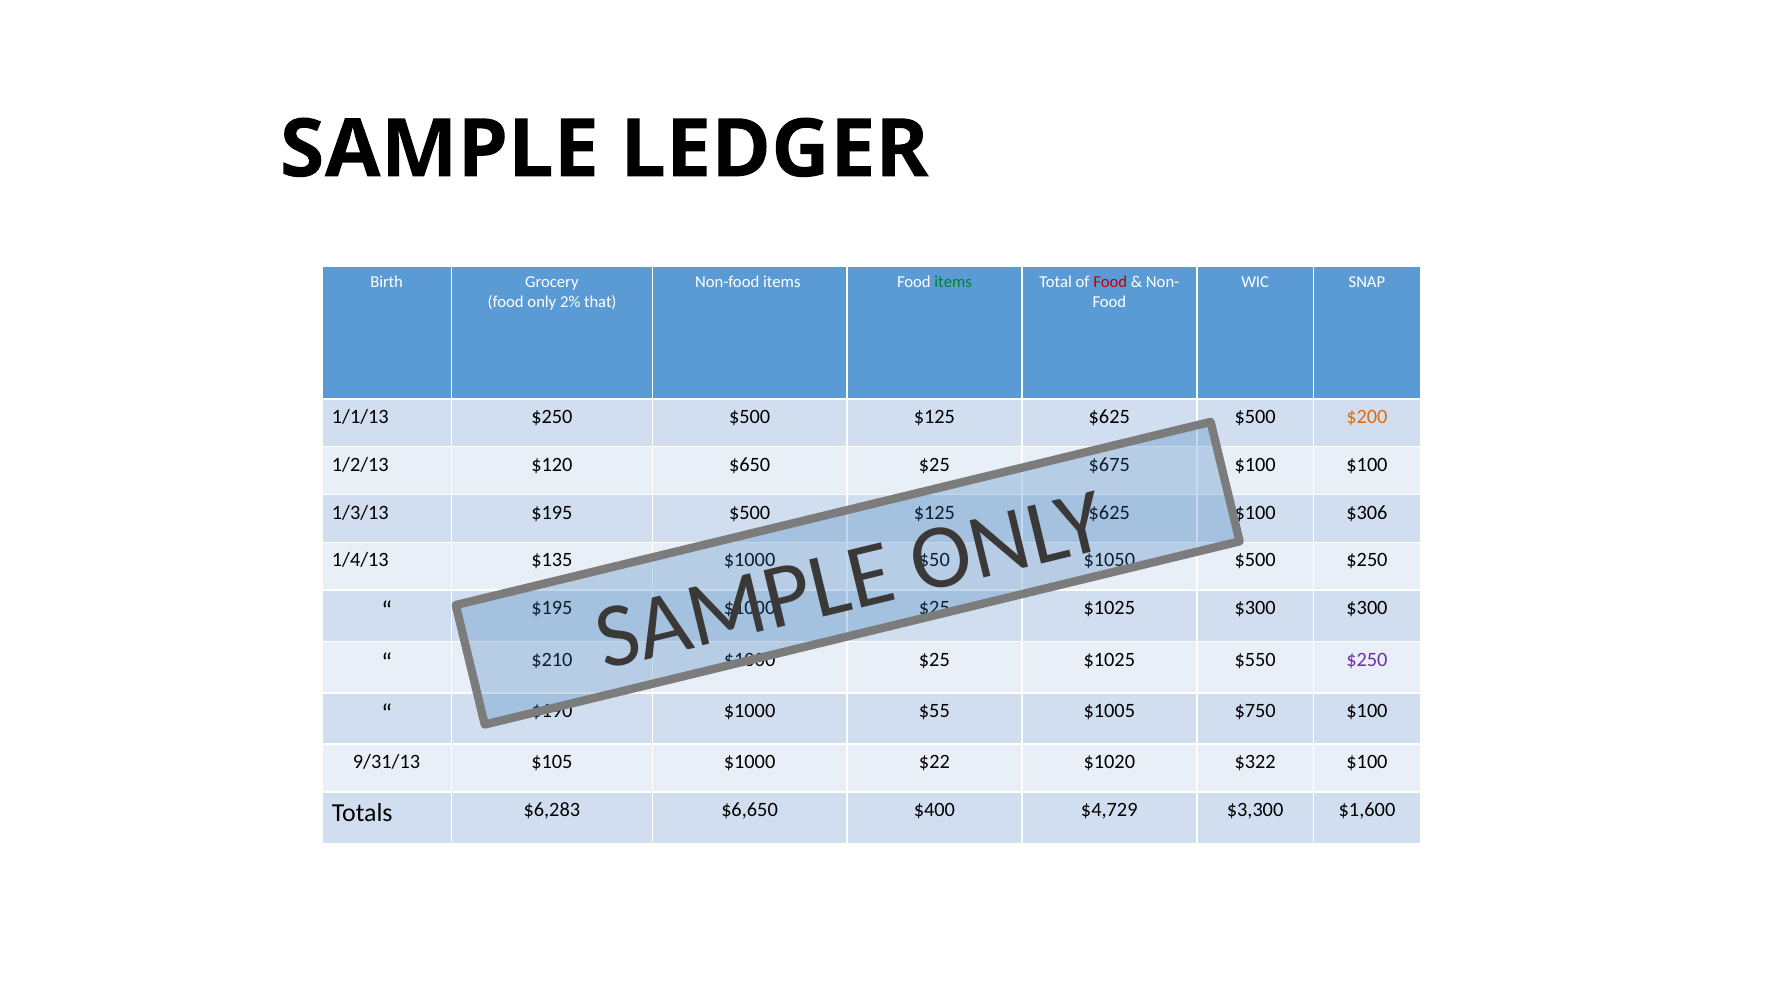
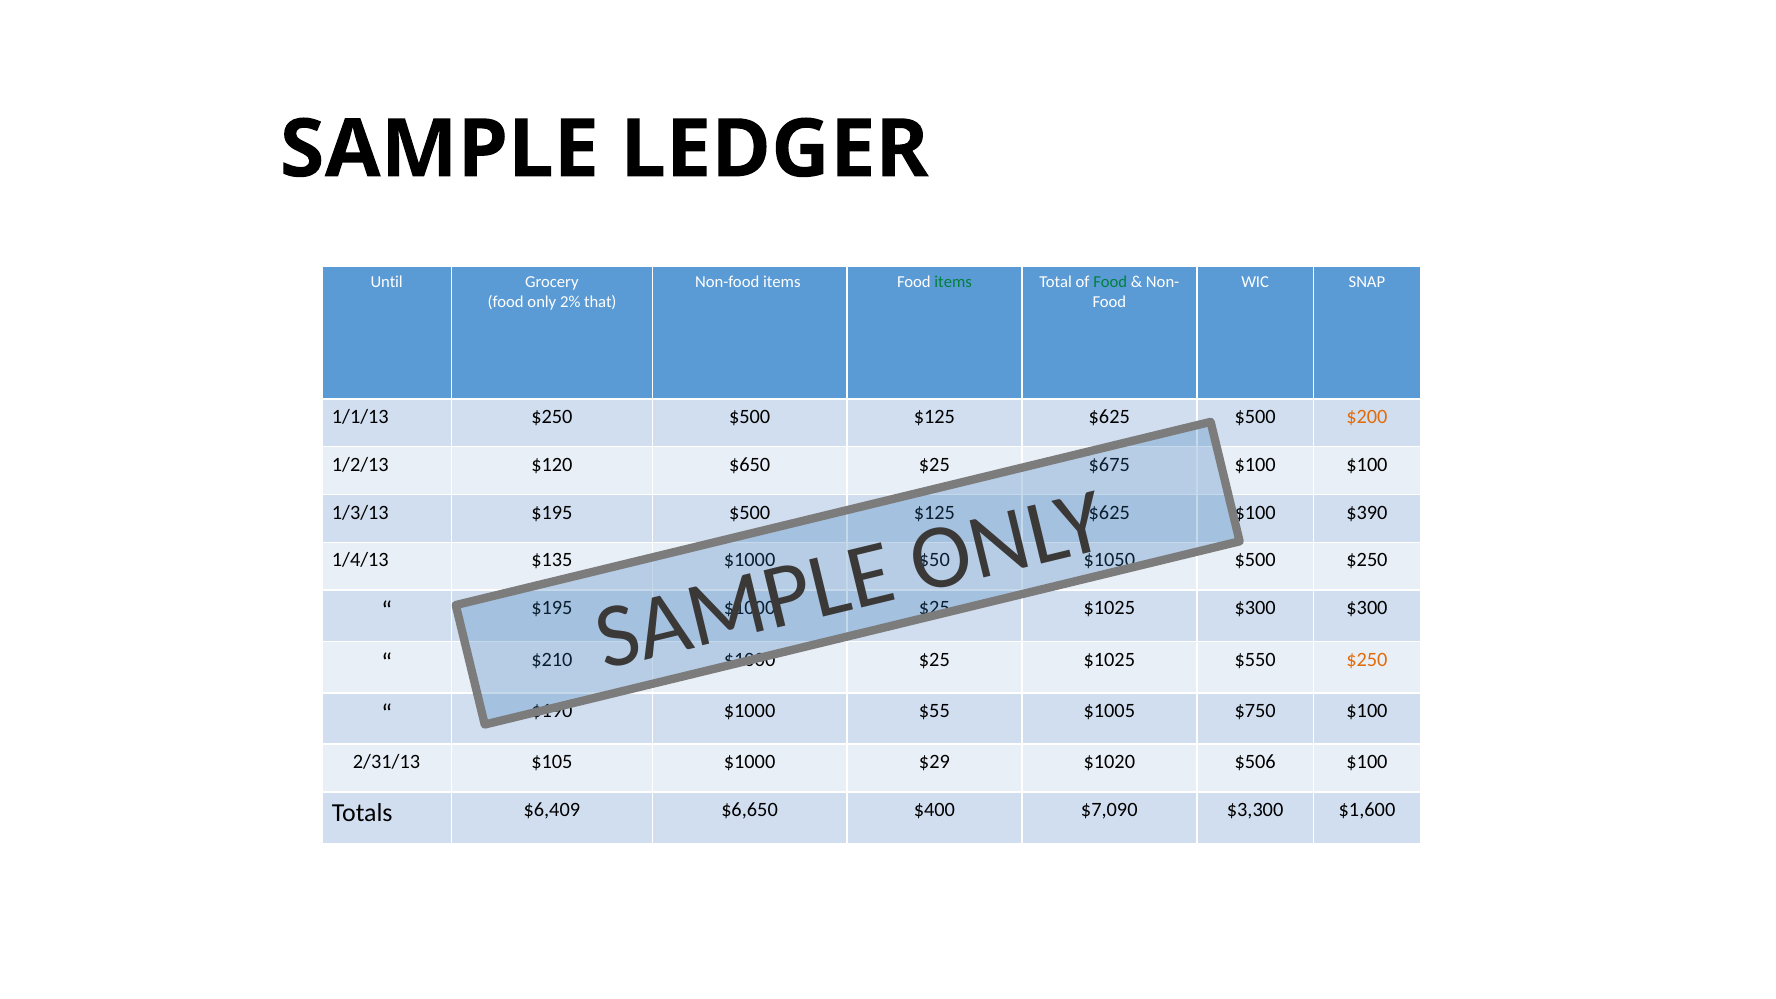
Birth: Birth -> Until
Food at (1110, 282) colour: red -> green
$306: $306 -> $390
$250 at (1367, 659) colour: purple -> orange
9/31/13: 9/31/13 -> 2/31/13
$22: $22 -> $29
$322: $322 -> $506
$6,283: $6,283 -> $6,409
$4,729: $4,729 -> $7,090
